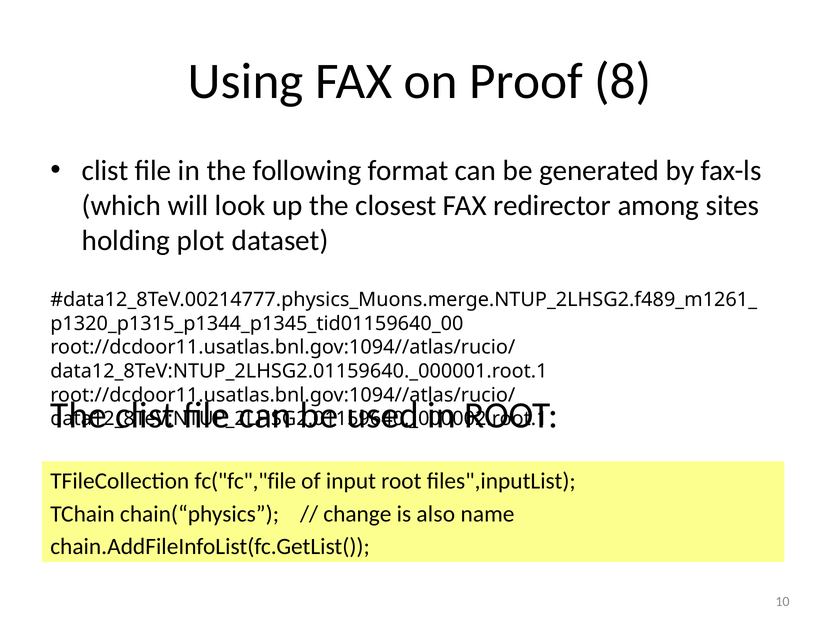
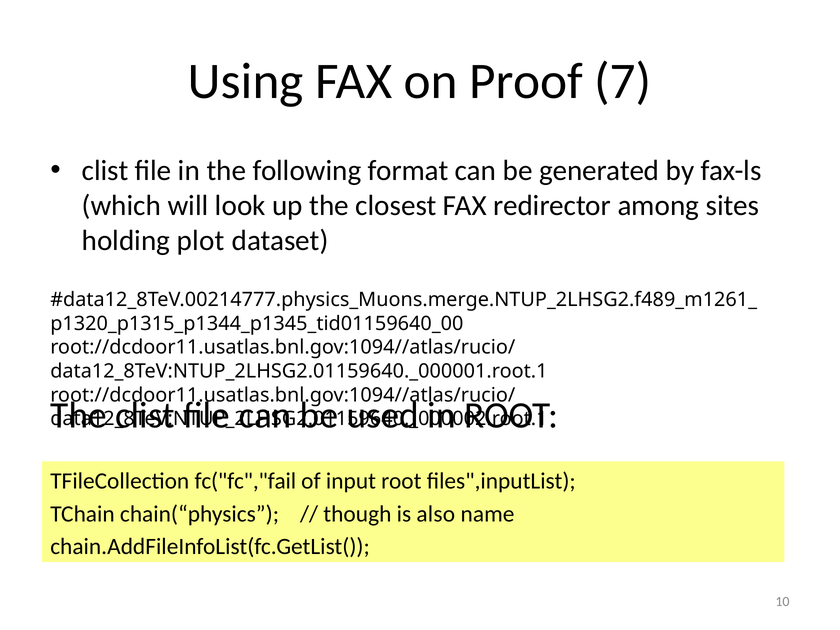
8: 8 -> 7
fc("fc","file: fc("fc","file -> fc("fc","fail
change: change -> though
